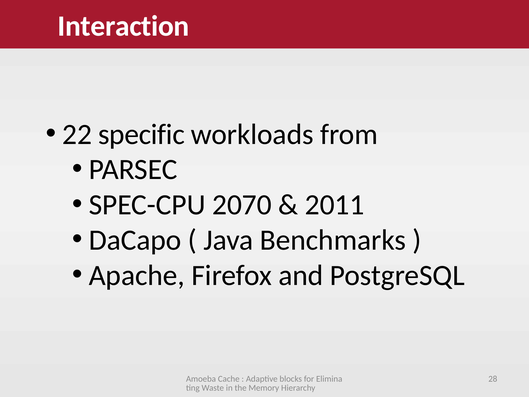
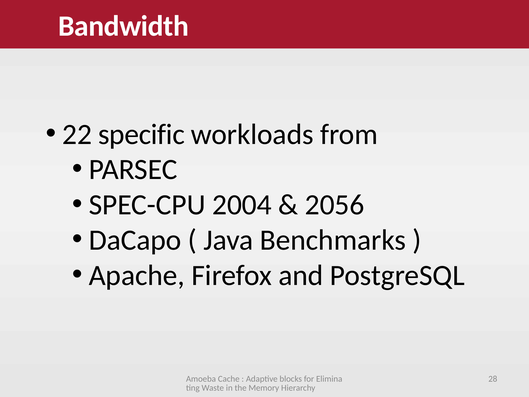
Interaction: Interaction -> Bandwidth
2070: 2070 -> 2004
2011: 2011 -> 2056
